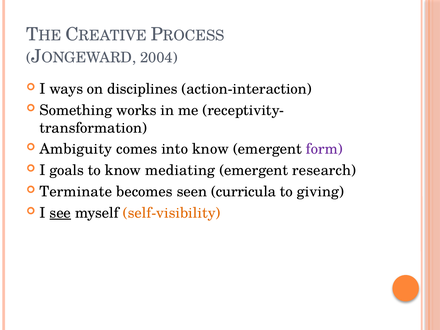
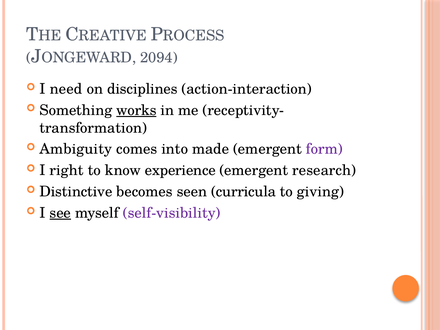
2004: 2004 -> 2094
ways: ways -> need
works underline: none -> present
into know: know -> made
goals: goals -> right
mediating: mediating -> experience
Terminate: Terminate -> Distinctive
self-visibility colour: orange -> purple
